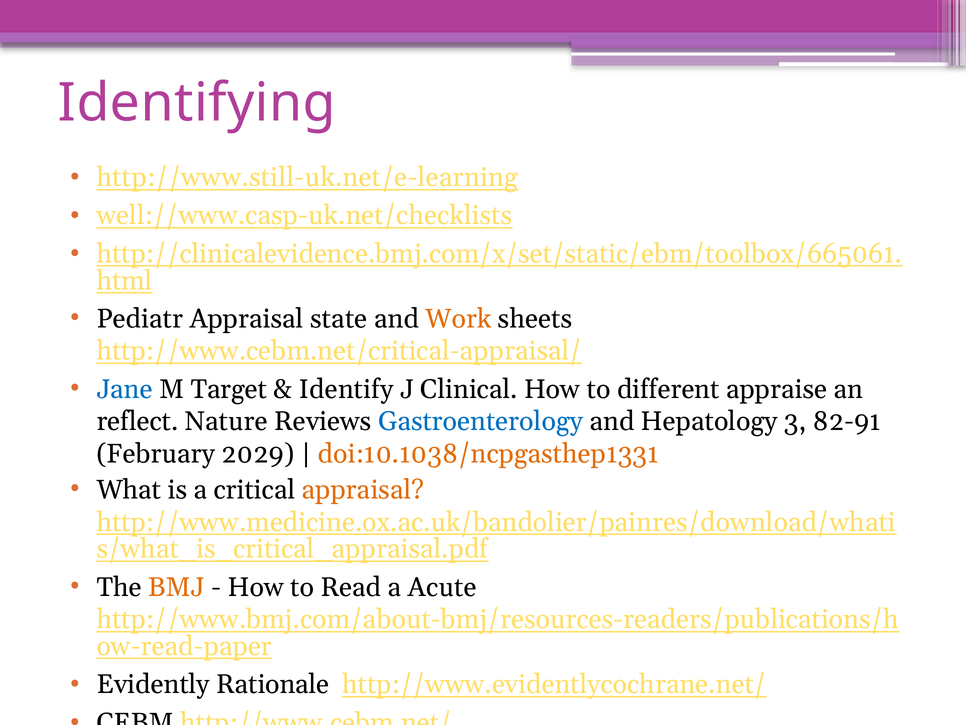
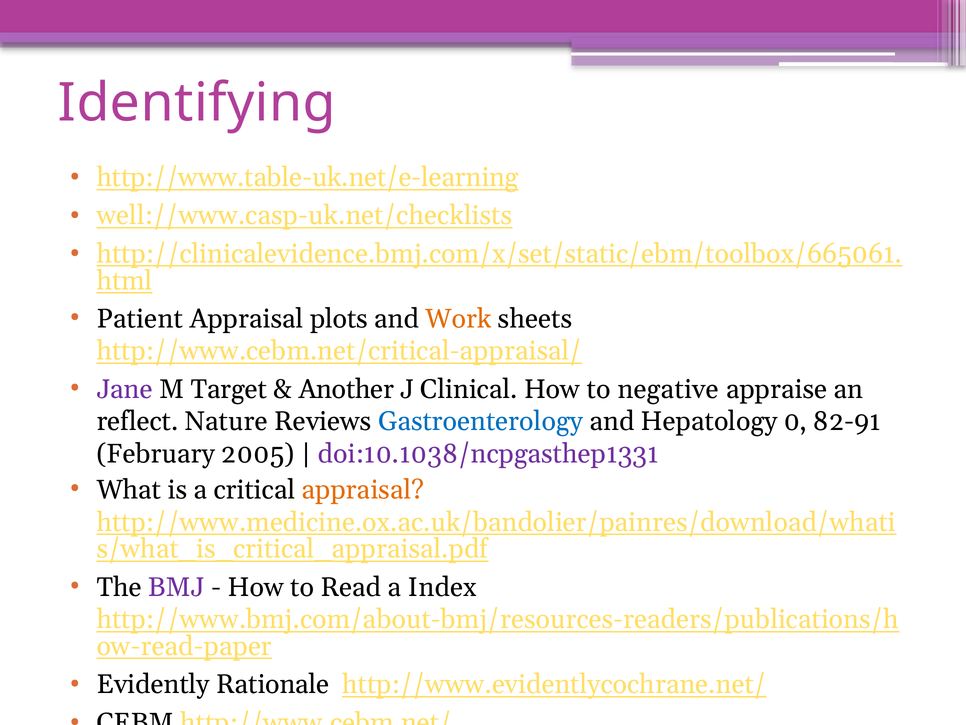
http://www.still-uk.net/e-learning: http://www.still-uk.net/e-learning -> http://www.table-uk.net/e-learning
Pediatr: Pediatr -> Patient
state: state -> plots
Jane colour: blue -> purple
Identify: Identify -> Another
different: different -> negative
3: 3 -> 0
2029: 2029 -> 2005
doi:10.1038/ncpgasthep1331 colour: orange -> purple
BMJ colour: orange -> purple
Acute: Acute -> Index
